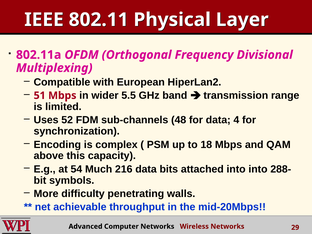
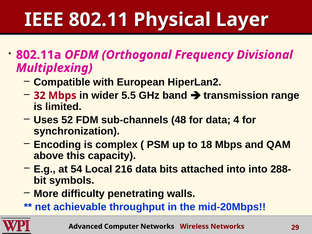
51: 51 -> 32
Much: Much -> Local
